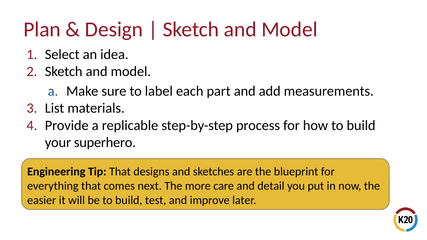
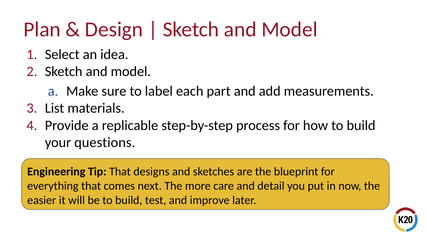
superhero: superhero -> questions
